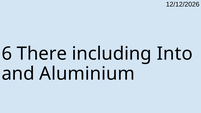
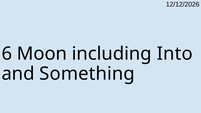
There: There -> Moon
Aluminium: Aluminium -> Something
